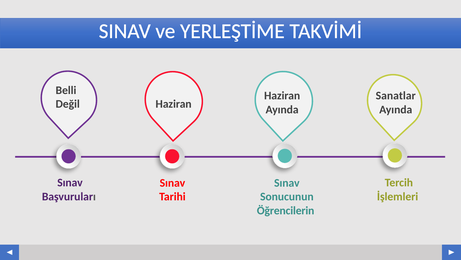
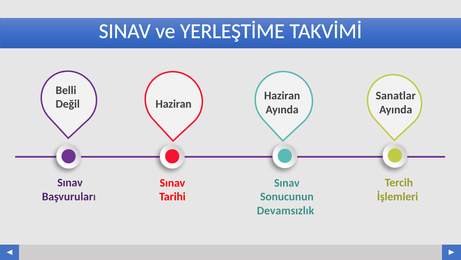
Öğrencilerin: Öğrencilerin -> Devamsızlık
